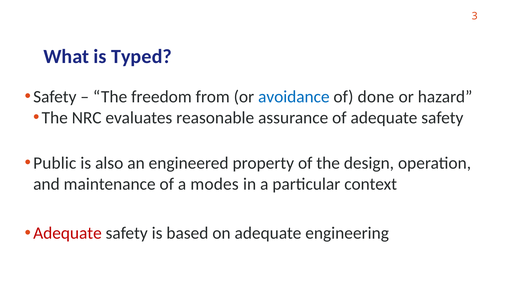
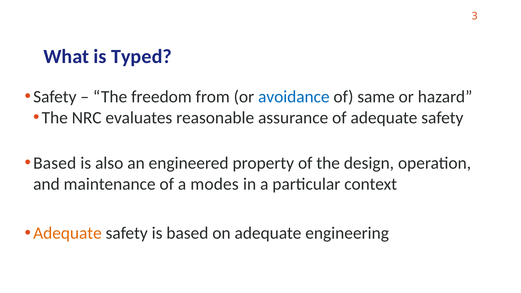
done: done -> same
Public at (55, 163): Public -> Based
Adequate at (67, 233) colour: red -> orange
